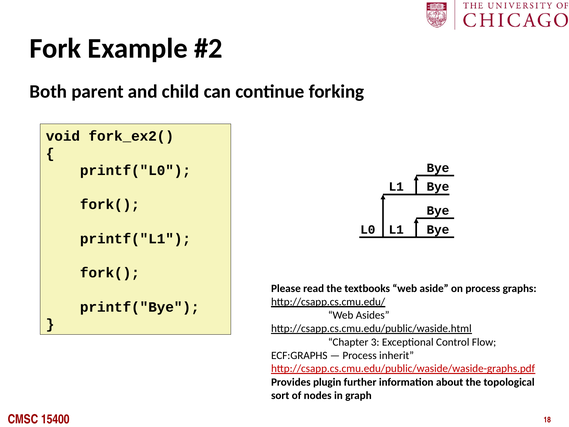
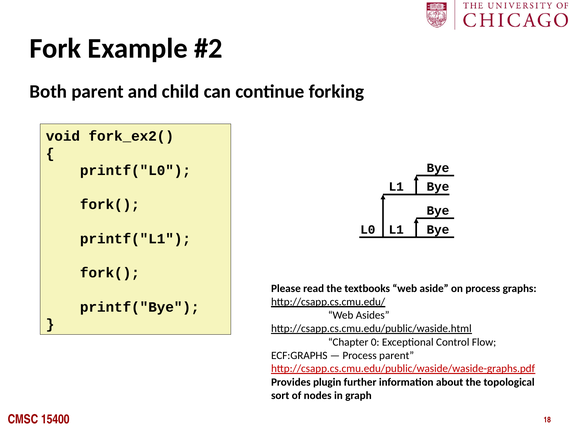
3: 3 -> 0
Process inherit: inherit -> parent
